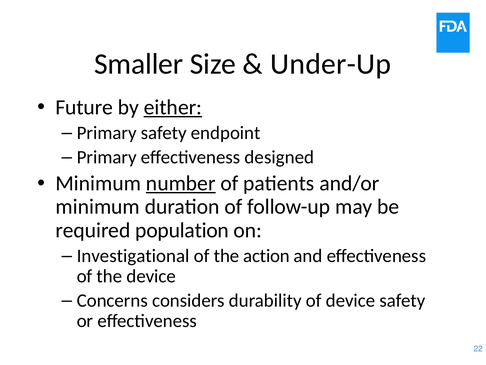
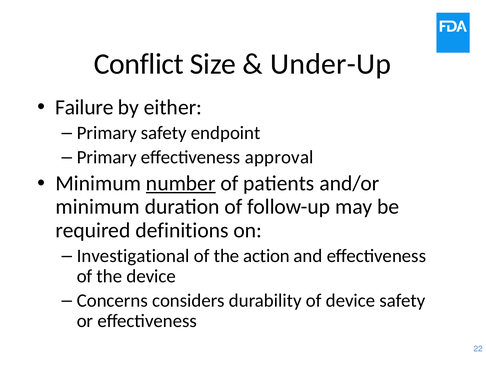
Smaller: Smaller -> Conflict
Future: Future -> Failure
either underline: present -> none
designed: designed -> approval
population: population -> definitions
